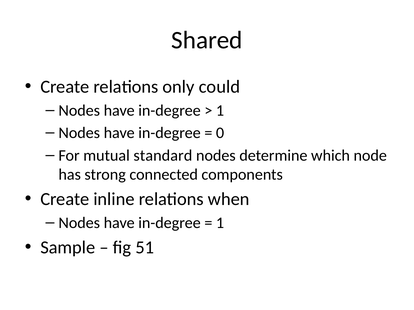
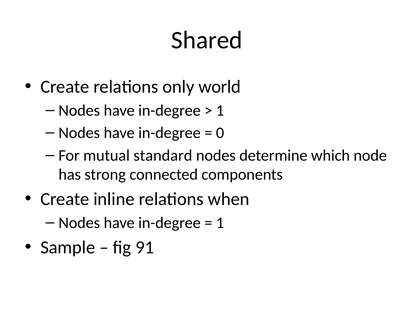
could: could -> world
51: 51 -> 91
